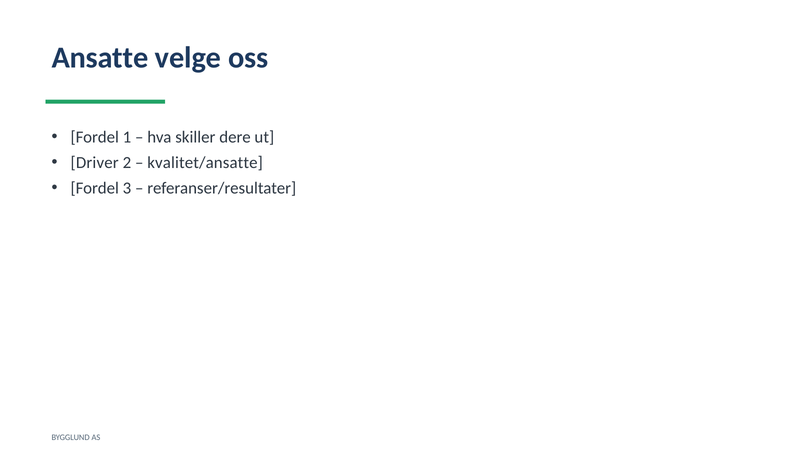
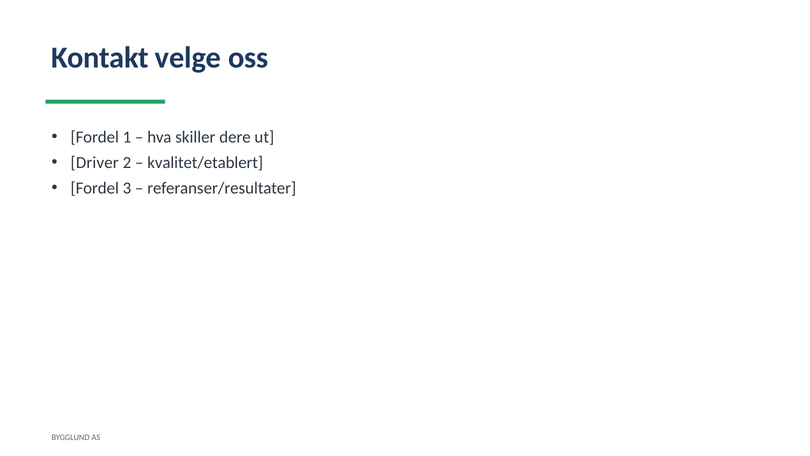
Ansatte: Ansatte -> Kontakt
kvalitet/ansatte: kvalitet/ansatte -> kvalitet/etablert
